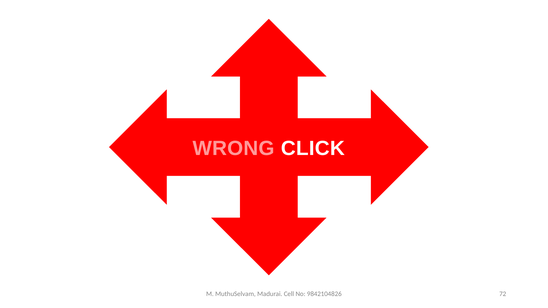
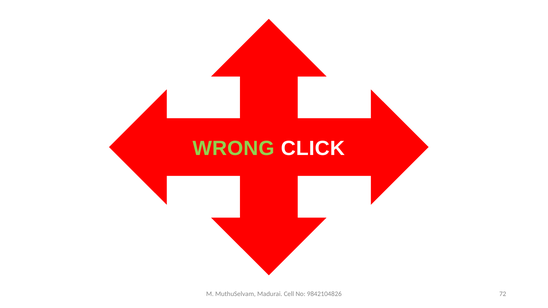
WRONG colour: pink -> light green
